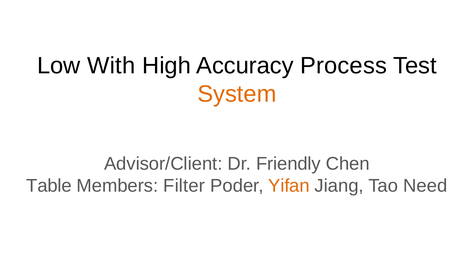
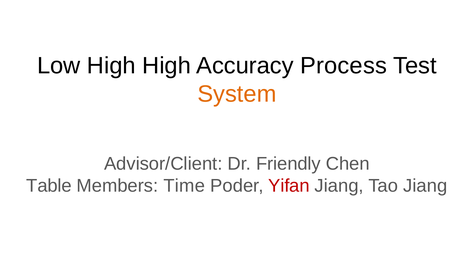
Low With: With -> High
Filter: Filter -> Time
Yifan colour: orange -> red
Tao Need: Need -> Jiang
